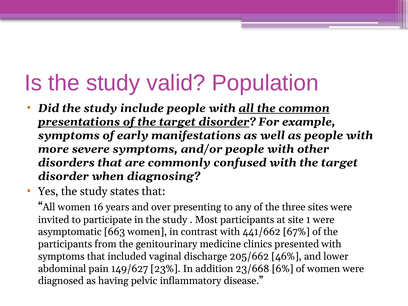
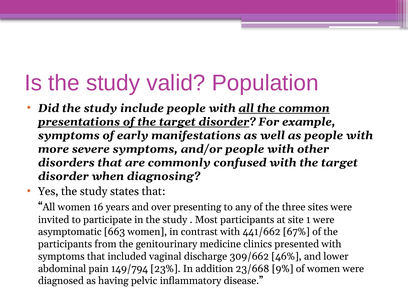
205/662: 205/662 -> 309/662
149/627: 149/627 -> 149/794
6%: 6% -> 9%
